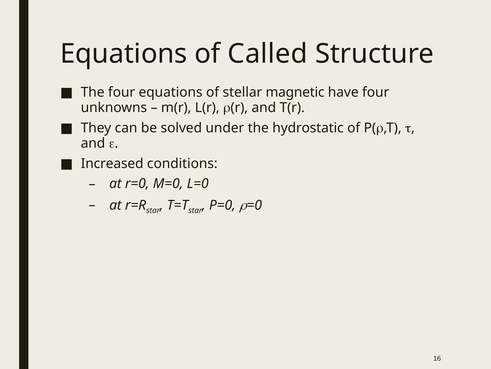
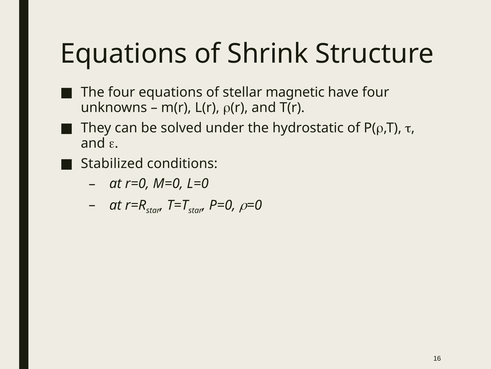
Called: Called -> Shrink
Increased: Increased -> Stabilized
